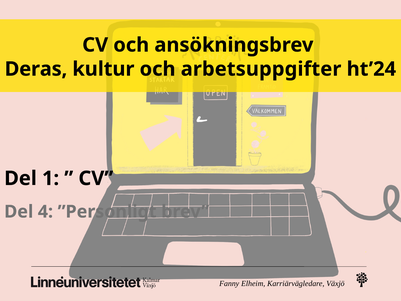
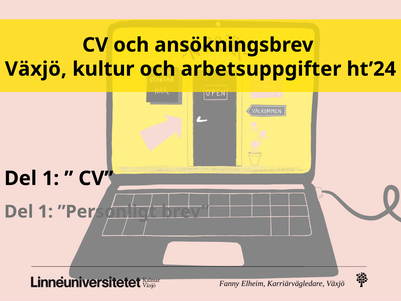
Deras at (36, 69): Deras -> Växjö
4 at (45, 212): 4 -> 1
